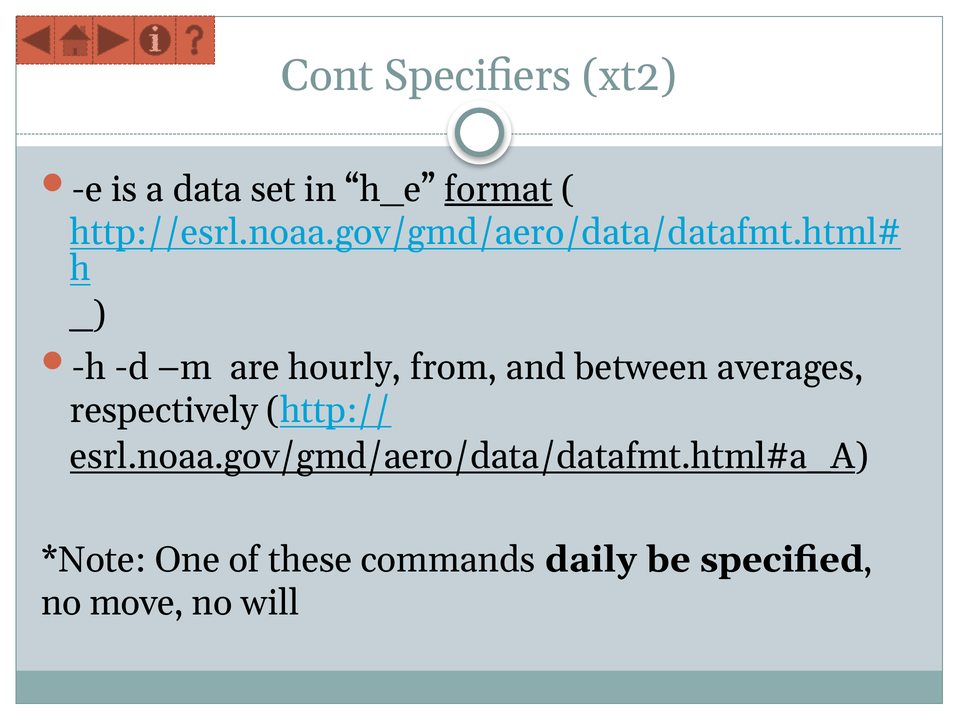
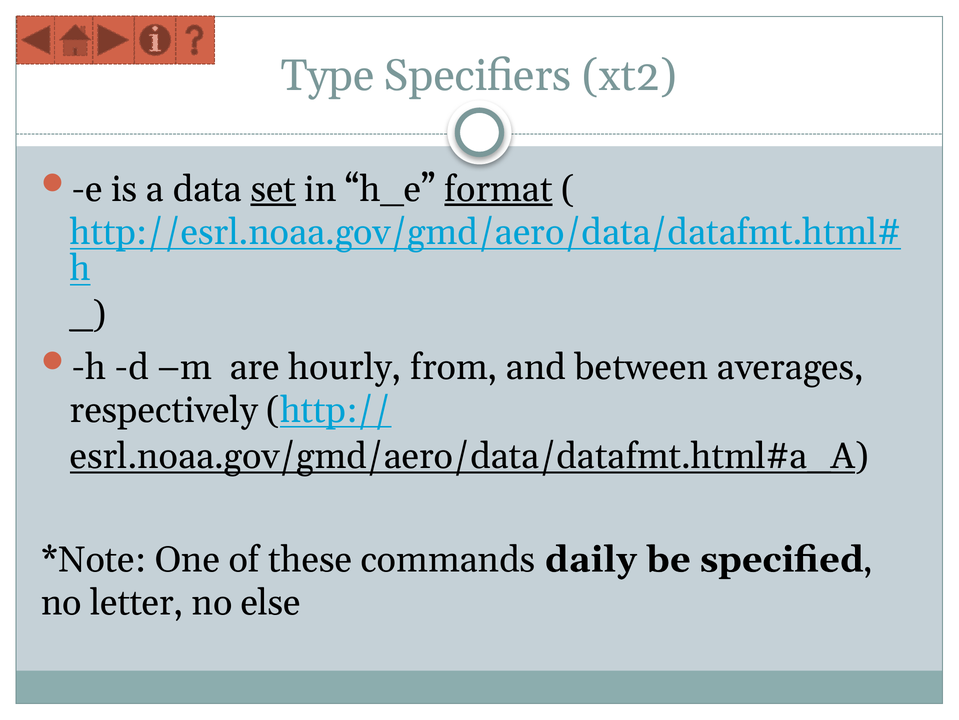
Cont: Cont -> Type
set underline: none -> present
move: move -> letter
will: will -> else
